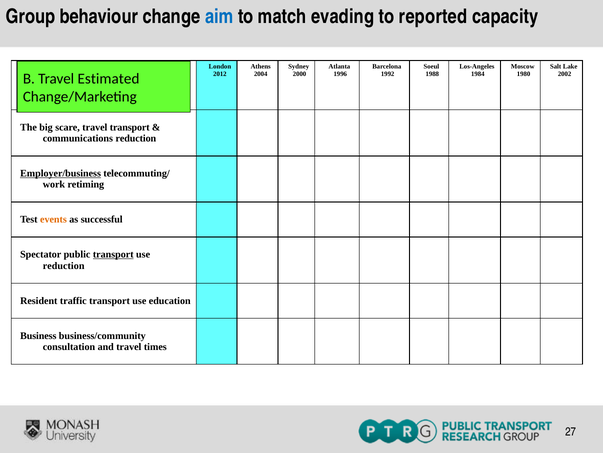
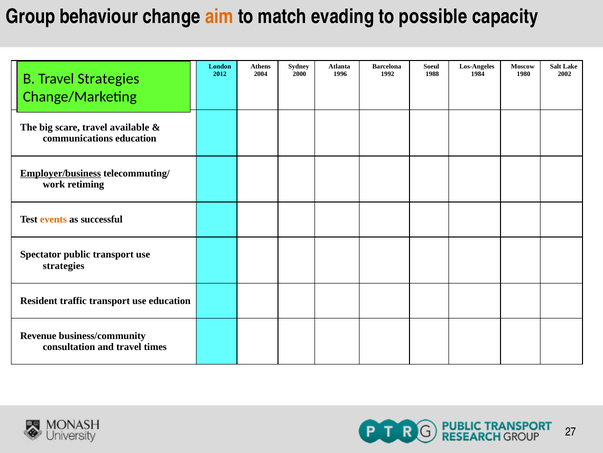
aim colour: blue -> orange
reported: reported -> possible
Travel Estimated: Estimated -> Strategies
travel transport: transport -> available
communications reduction: reduction -> education
transport at (113, 254) underline: present -> none
reduction at (64, 265): reduction -> strategies
Business: Business -> Revenue
